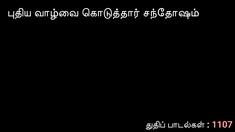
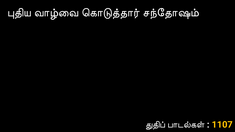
1107 colour: pink -> yellow
